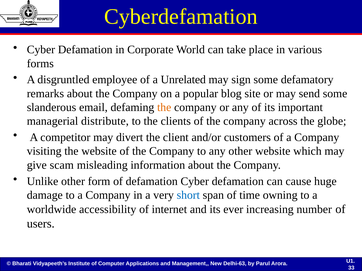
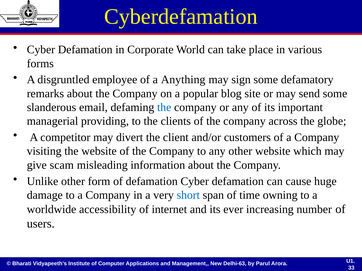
Unrelated: Unrelated -> Anything
the at (164, 107) colour: orange -> blue
distribute: distribute -> providing
